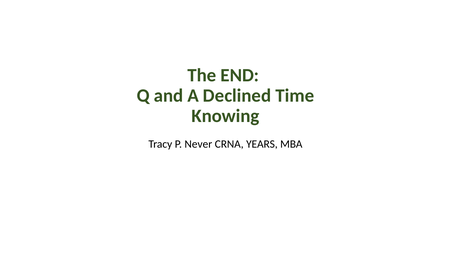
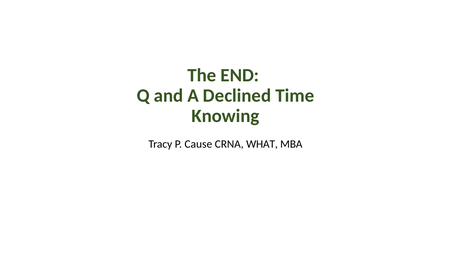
Never: Never -> Cause
YEARS: YEARS -> WHAT
